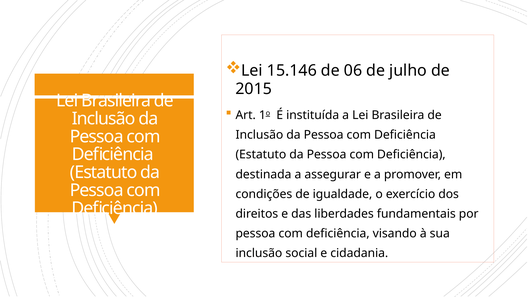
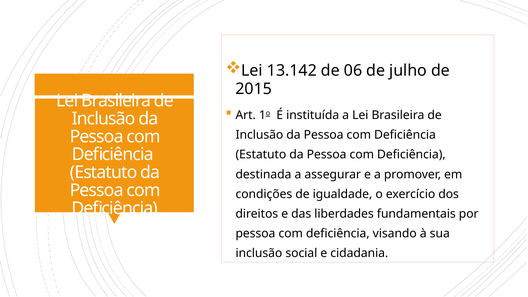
15.146: 15.146 -> 13.142
